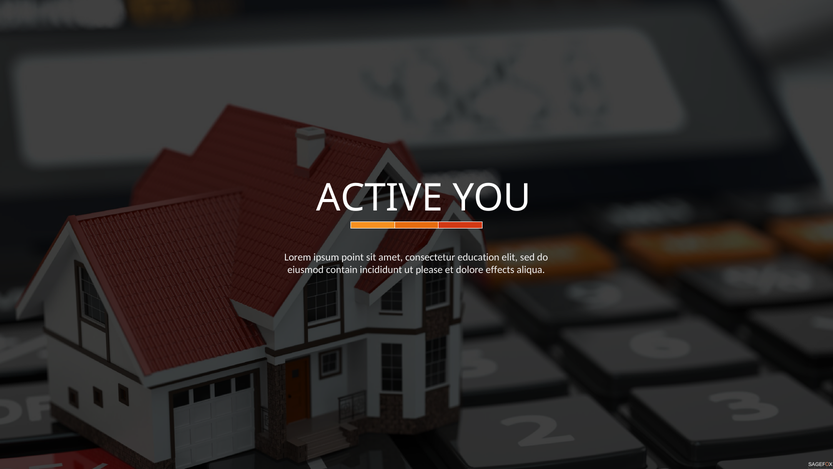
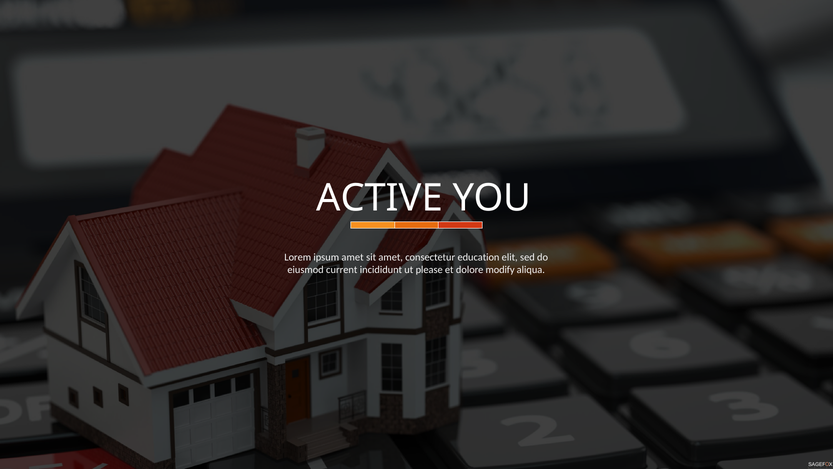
ipsum point: point -> amet
contain: contain -> current
effects: effects -> modify
